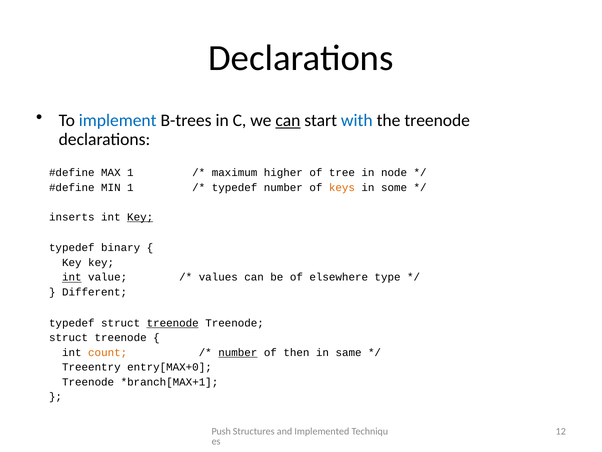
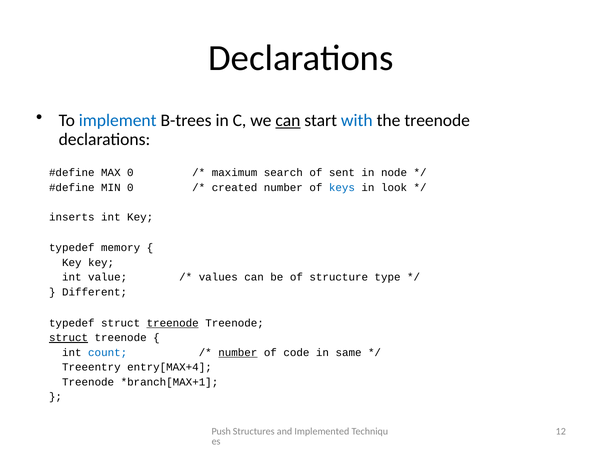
MAX 1: 1 -> 0
higher: higher -> search
tree: tree -> sent
MIN 1: 1 -> 0
typedef at (235, 187): typedef -> created
keys colour: orange -> blue
some: some -> look
Key at (140, 217) underline: present -> none
binary: binary -> memory
int at (72, 277) underline: present -> none
elsewhere: elsewhere -> structure
struct at (69, 337) underline: none -> present
count colour: orange -> blue
then: then -> code
entry[MAX+0: entry[MAX+0 -> entry[MAX+4
